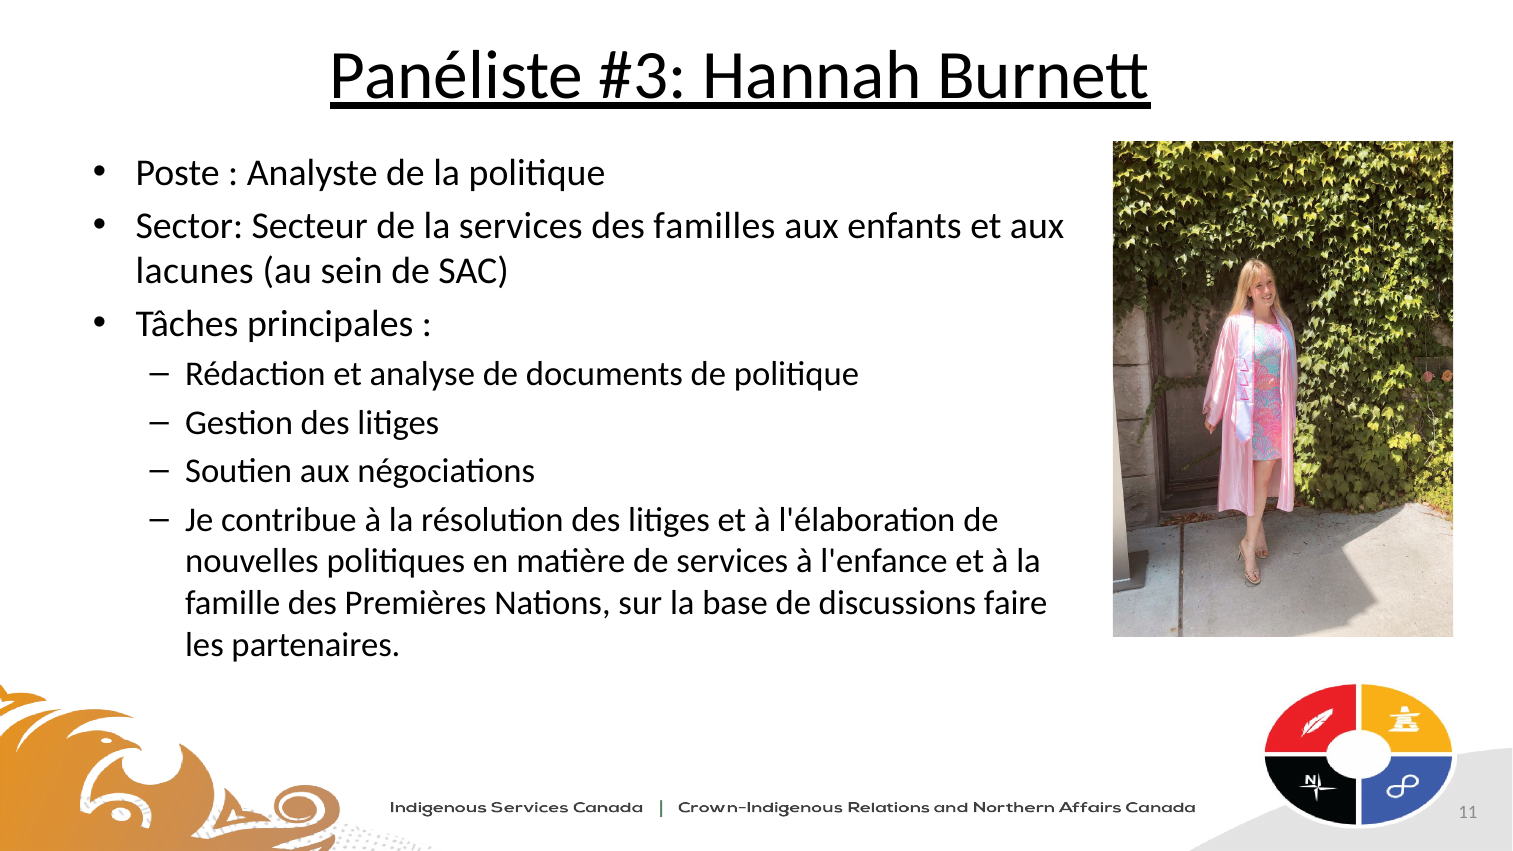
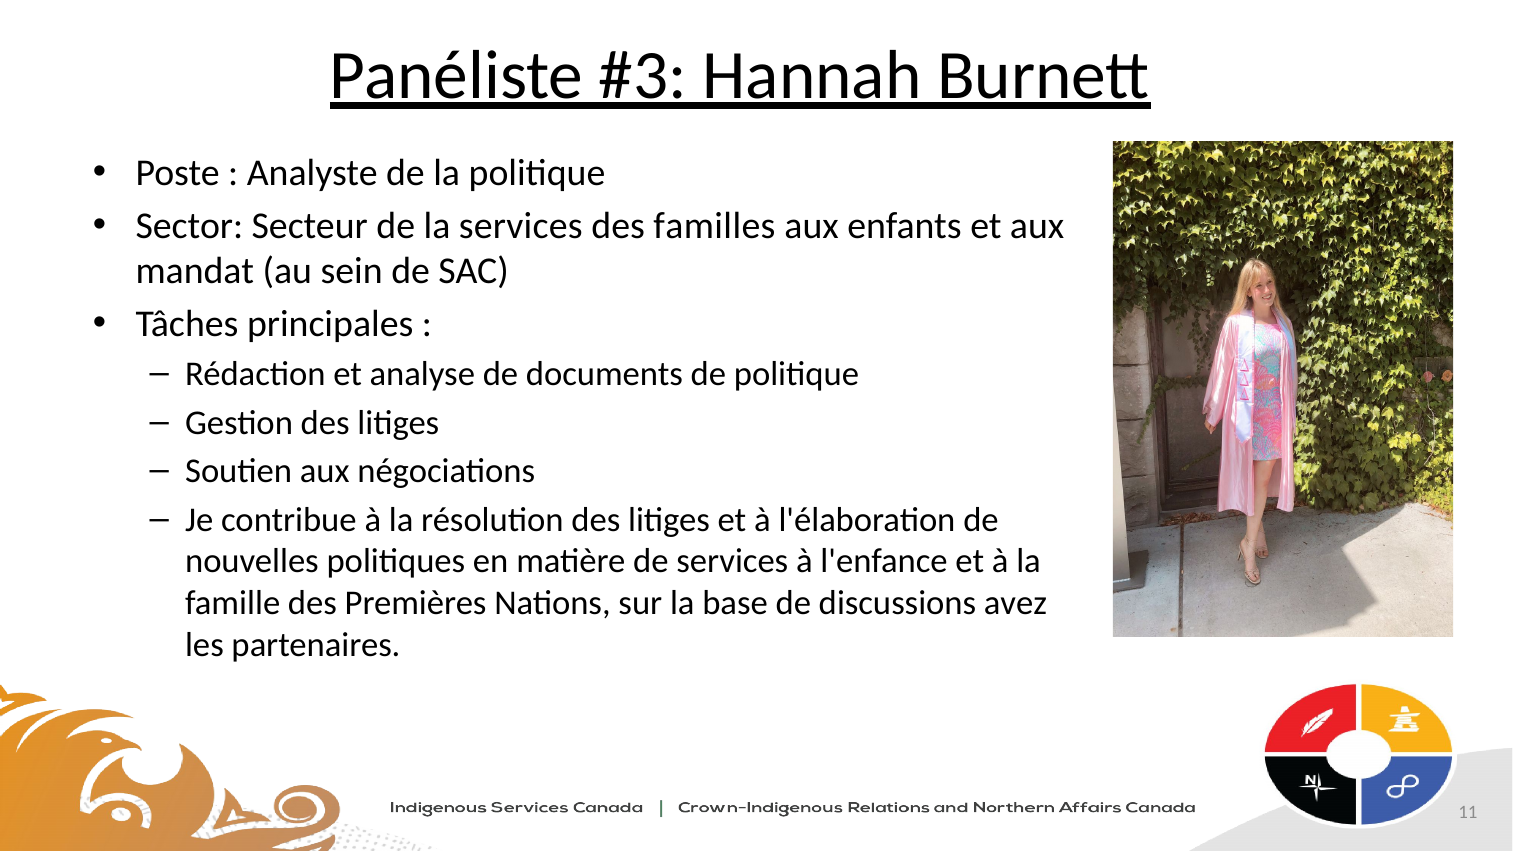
lacunes: lacunes -> mandat
faire: faire -> avez
